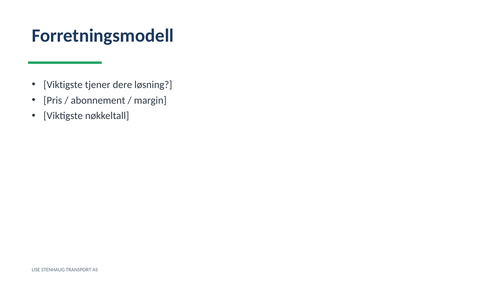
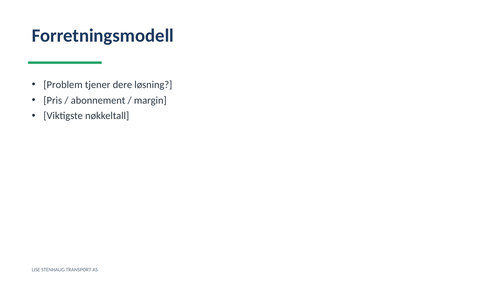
Viktigste at (63, 85): Viktigste -> Problem
